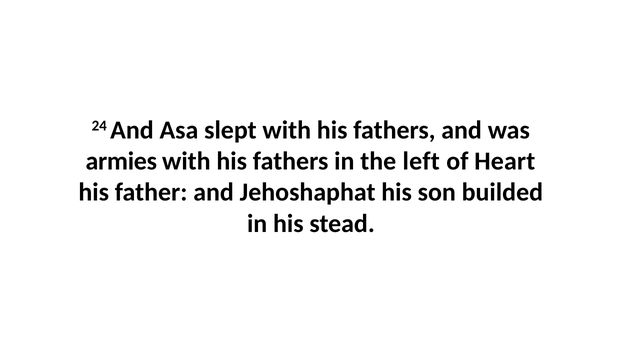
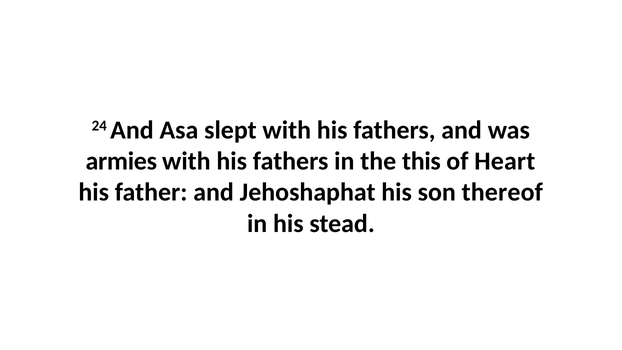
left: left -> this
builded: builded -> thereof
